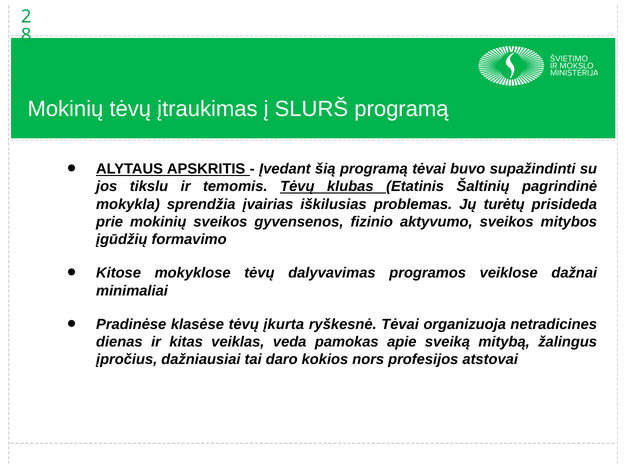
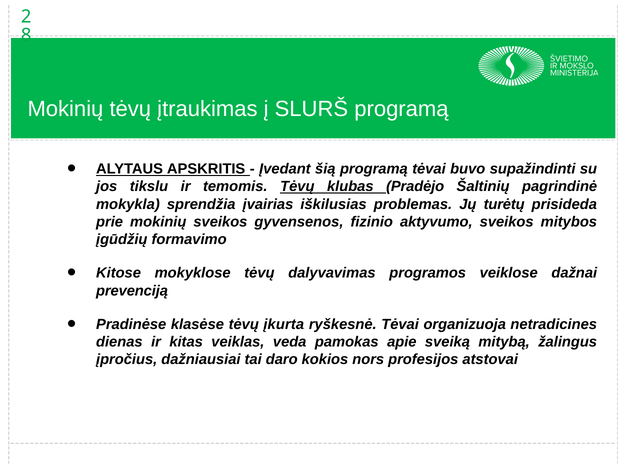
Etatinis: Etatinis -> Pradėjo
minimaliai: minimaliai -> prevenciją
